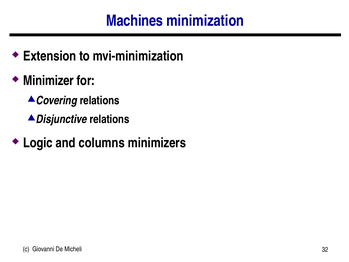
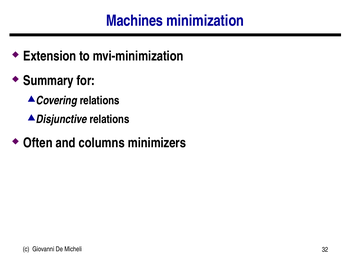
Minimizer: Minimizer -> Summary
Logic: Logic -> Often
